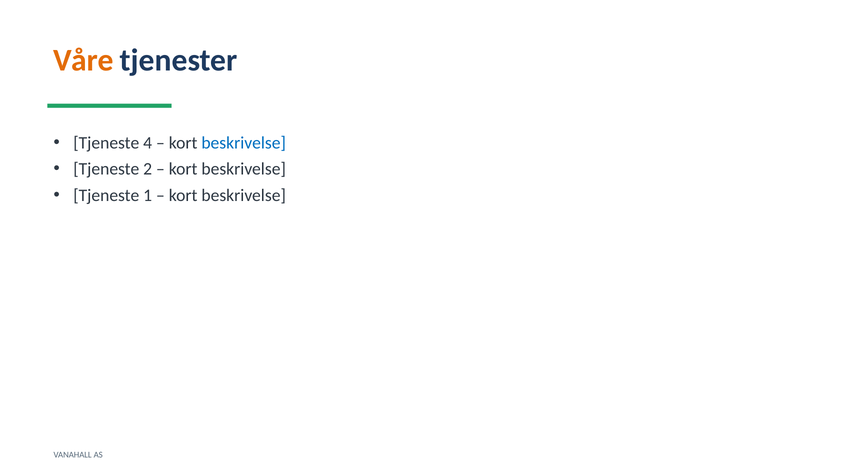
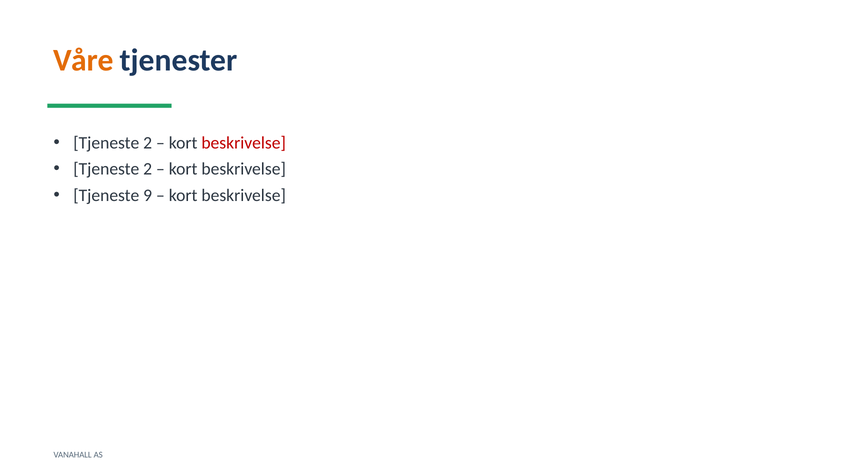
4 at (148, 143): 4 -> 2
beskrivelse at (244, 143) colour: blue -> red
1: 1 -> 9
